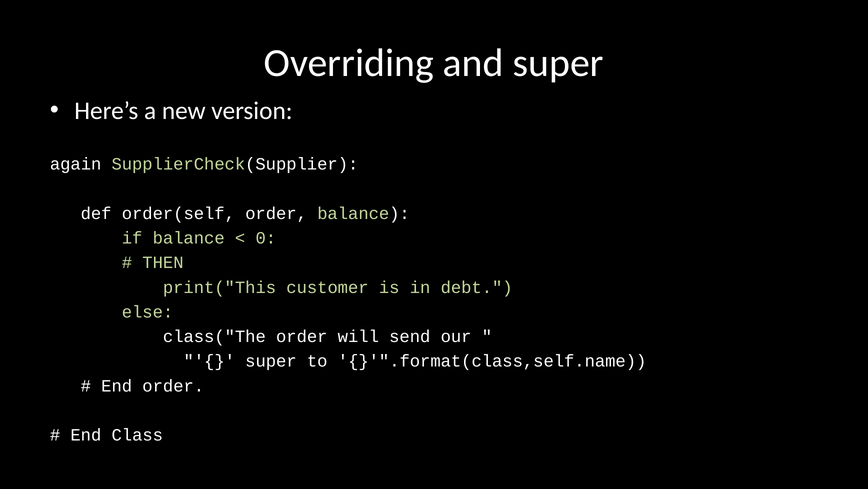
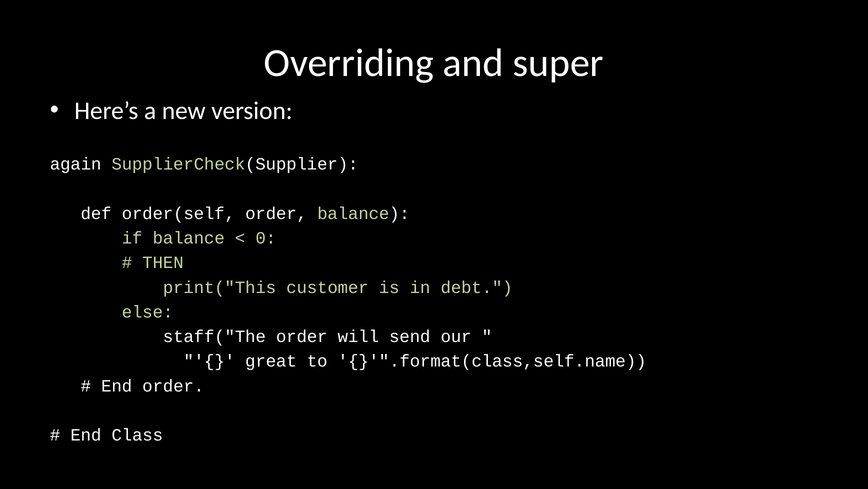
class("The: class("The -> staff("The
super at (271, 361): super -> great
